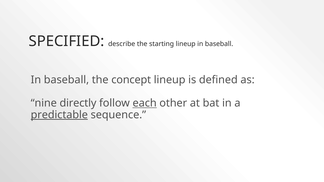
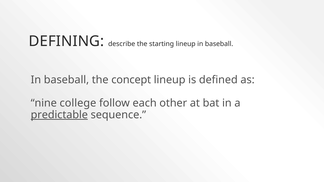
SPECIFIED: SPECIFIED -> DEFINING
directly: directly -> college
each underline: present -> none
